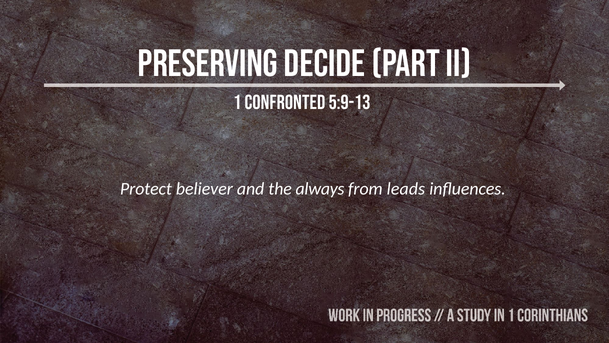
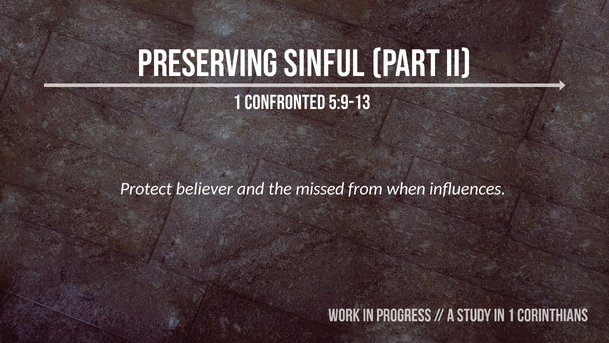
Decide: Decide -> Sinful
always: always -> missed
leads: leads -> when
